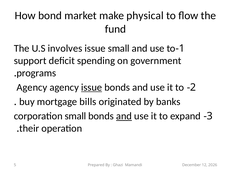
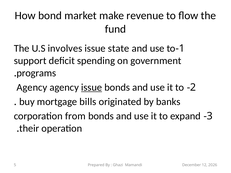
physical: physical -> revenue
issue small: small -> state
corporation small: small -> from
and at (124, 116) underline: present -> none
